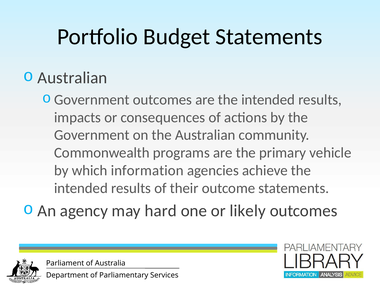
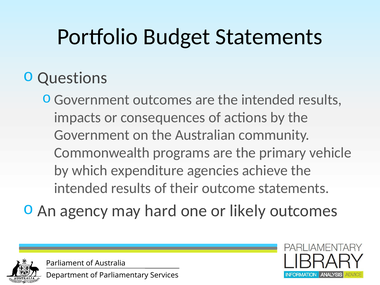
Australian at (72, 78): Australian -> Questions
information: information -> expenditure
